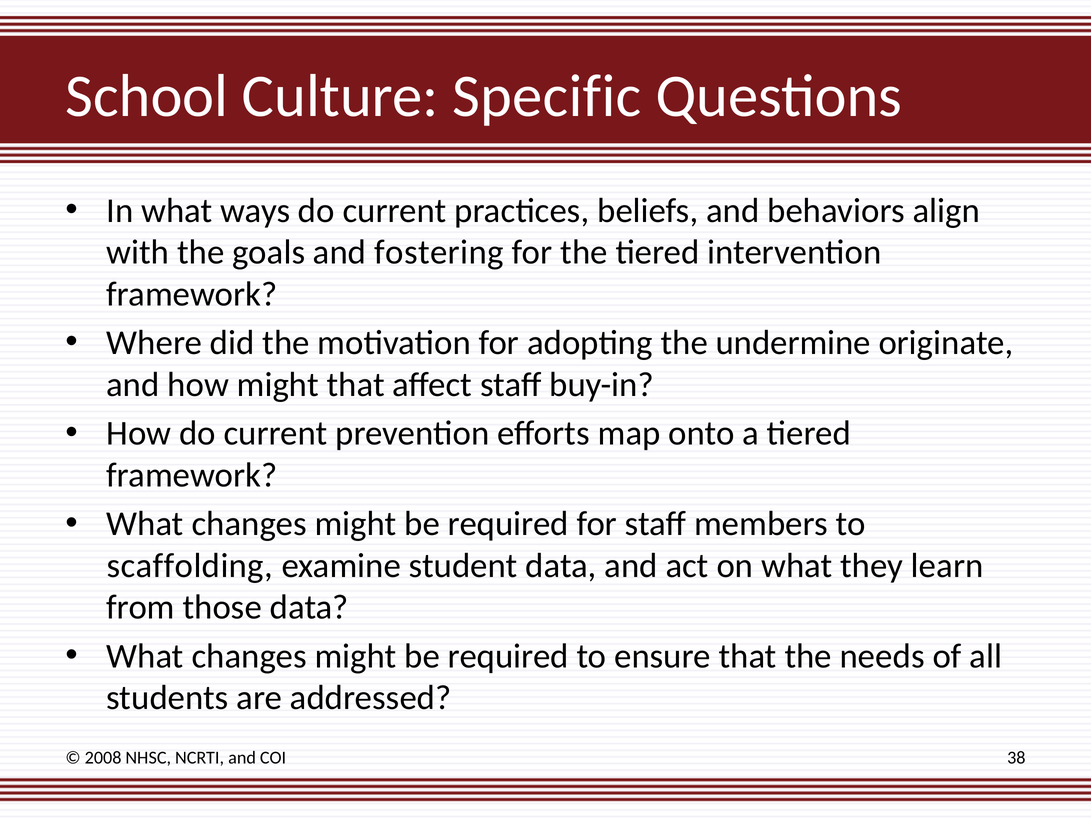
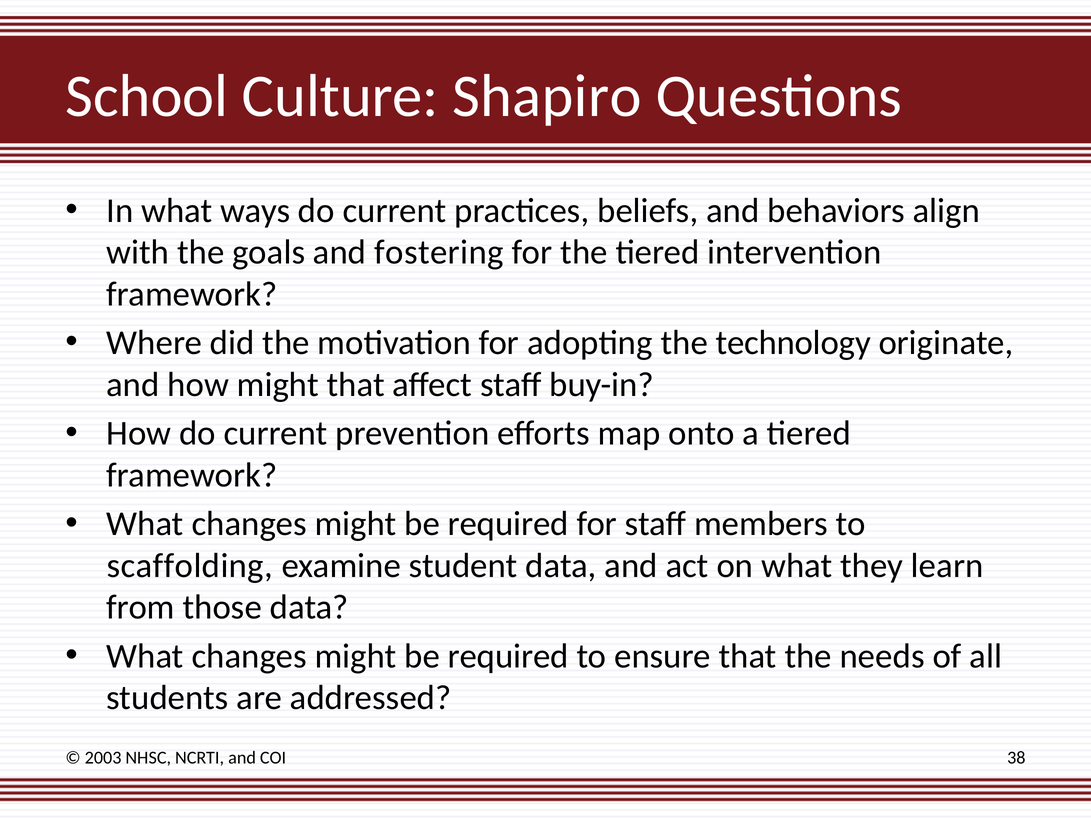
Specific: Specific -> Shapiro
undermine: undermine -> technology
2008: 2008 -> 2003
